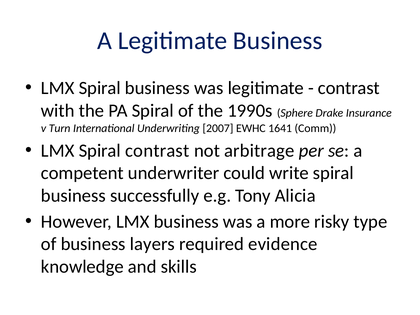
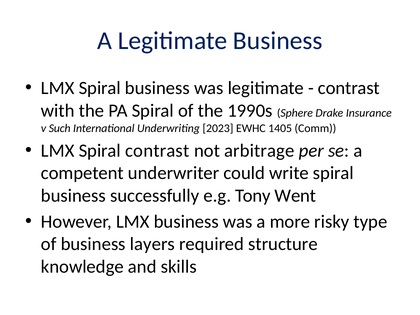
Turn: Turn -> Such
2007: 2007 -> 2023
1641: 1641 -> 1405
Alicia: Alicia -> Went
evidence: evidence -> structure
